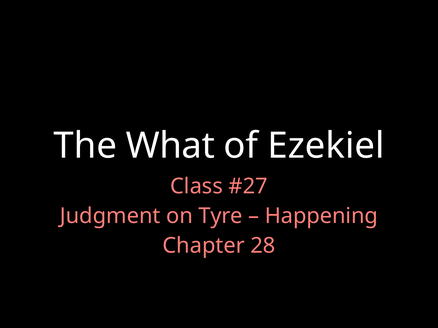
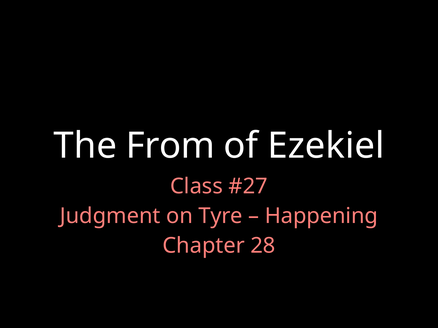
What: What -> From
